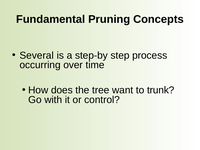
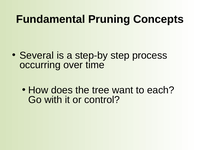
trunk: trunk -> each
